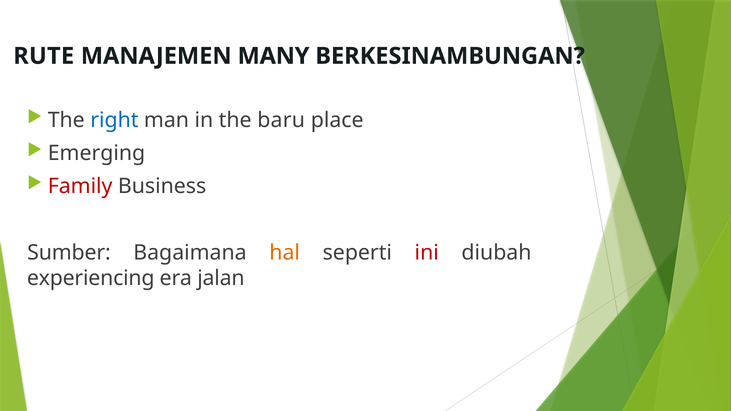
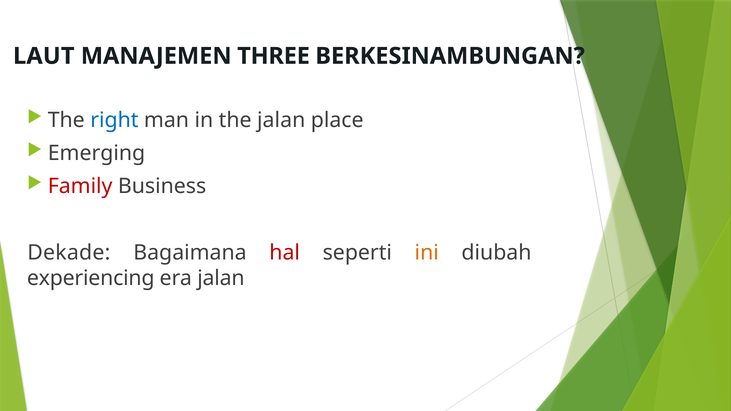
RUTE: RUTE -> LAUT
MANY: MANY -> THREE
the baru: baru -> jalan
Sumber: Sumber -> Dekade
hal colour: orange -> red
ini colour: red -> orange
